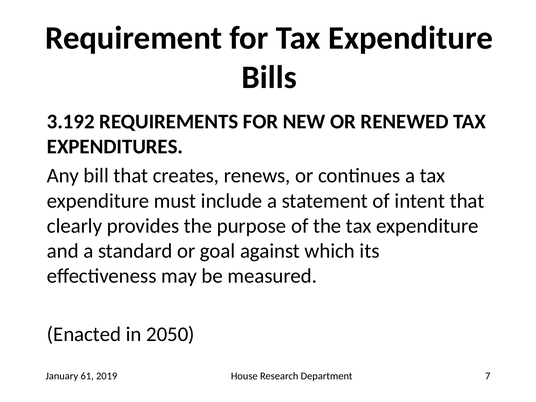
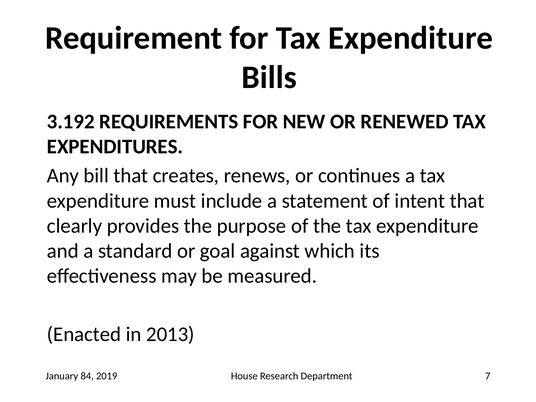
2050: 2050 -> 2013
61: 61 -> 84
